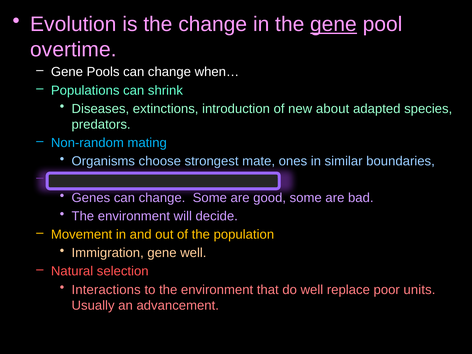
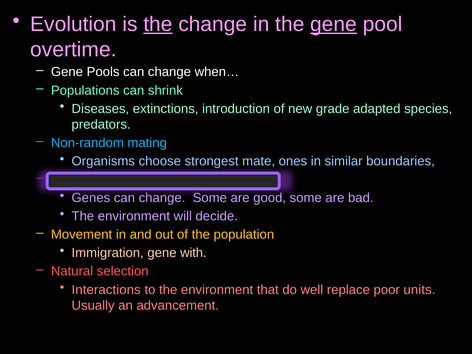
the at (158, 24) underline: none -> present
about: about -> grade
gene well: well -> with
